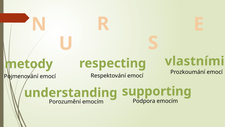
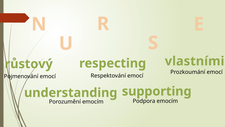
metody: metody -> růstový
